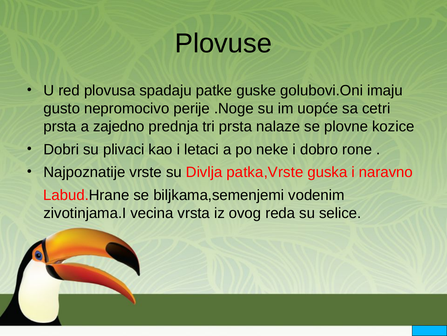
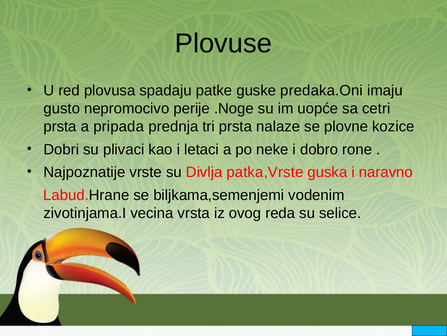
golubovi.Oni: golubovi.Oni -> predaka.Oni
zajedno: zajedno -> pripada
